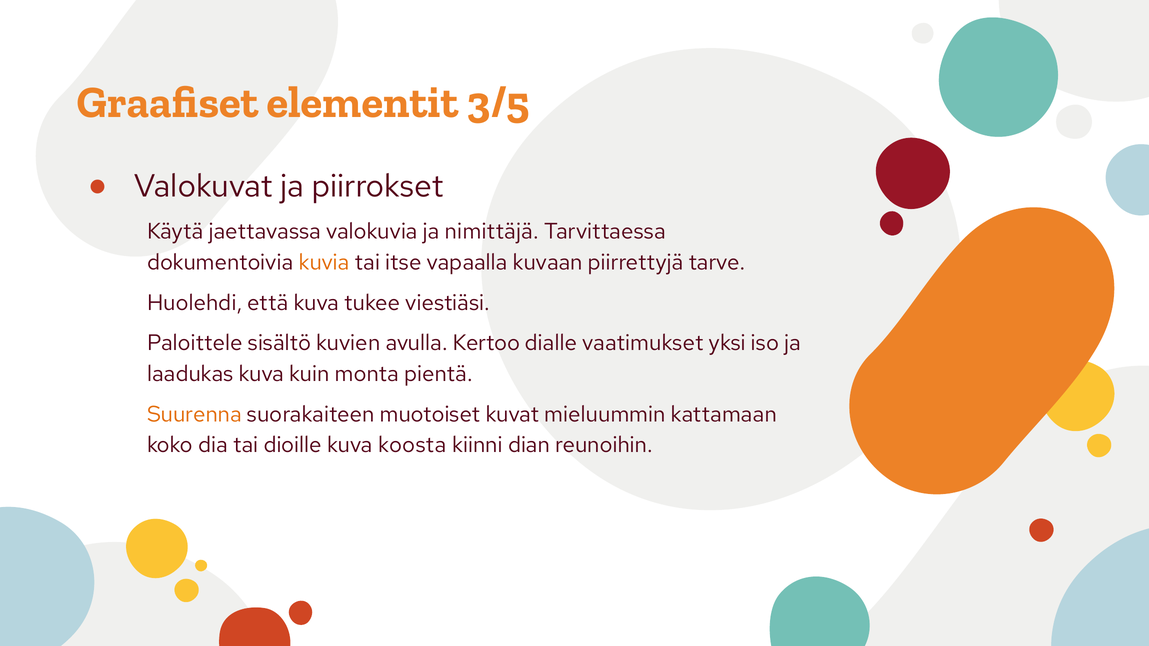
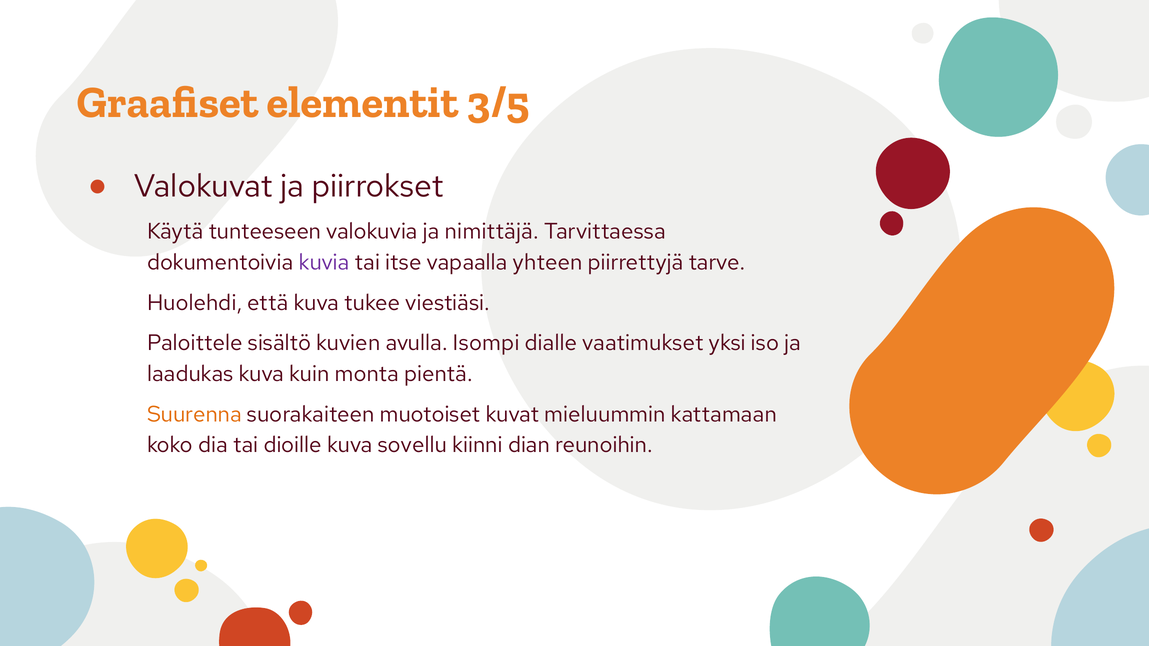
jaettavassa: jaettavassa -> tunteeseen
kuvia colour: orange -> purple
kuvaan: kuvaan -> yhteen
Kertoo: Kertoo -> Isompi
koosta: koosta -> sovellu
